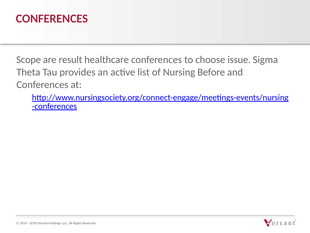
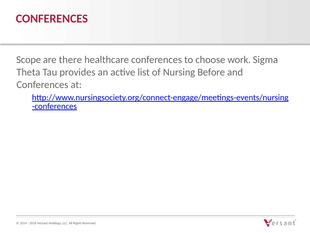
result: result -> there
issue: issue -> work
